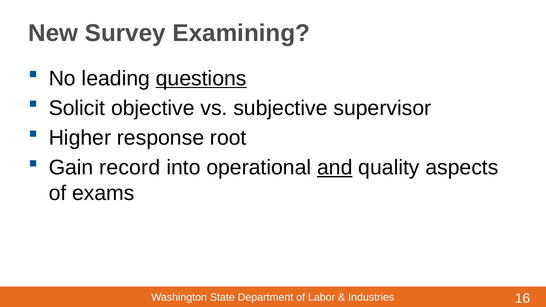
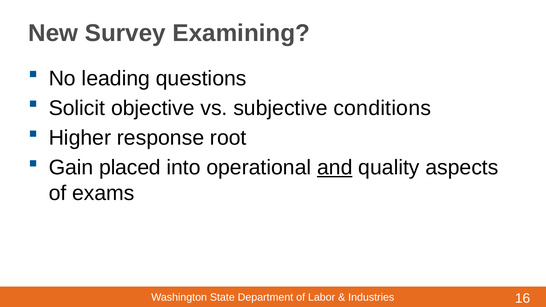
questions underline: present -> none
supervisor: supervisor -> conditions
record: record -> placed
